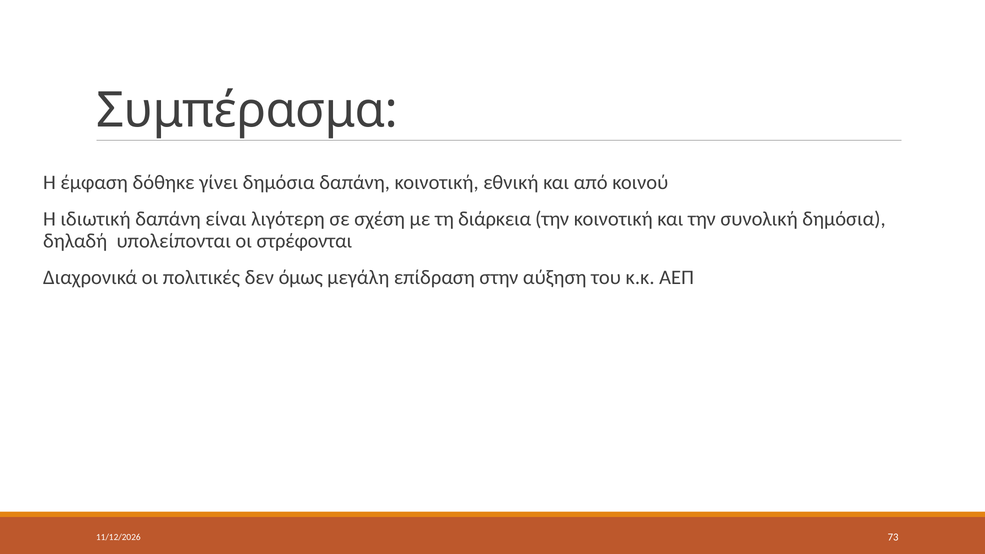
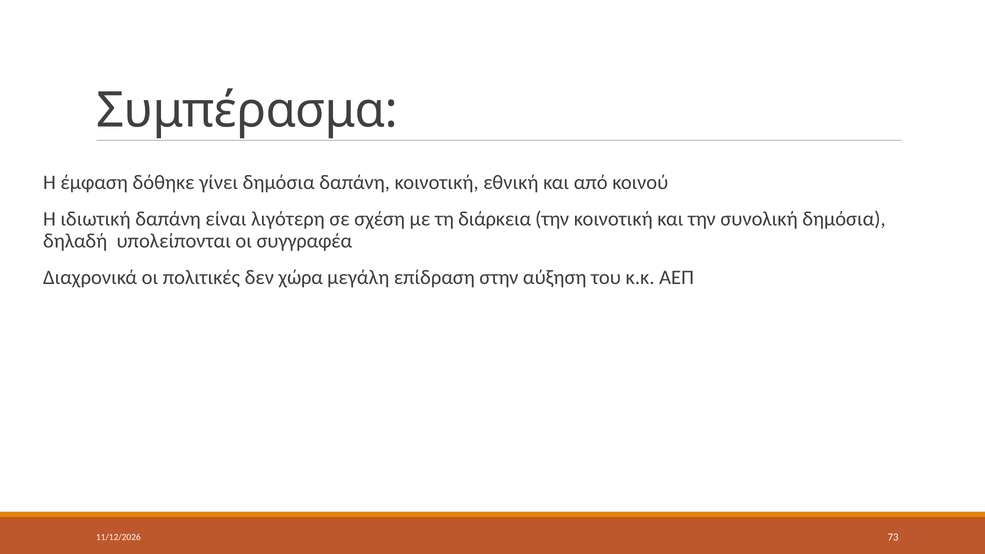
στρέφονται: στρέφονται -> συγγραφέα
όμως: όμως -> χώρα
